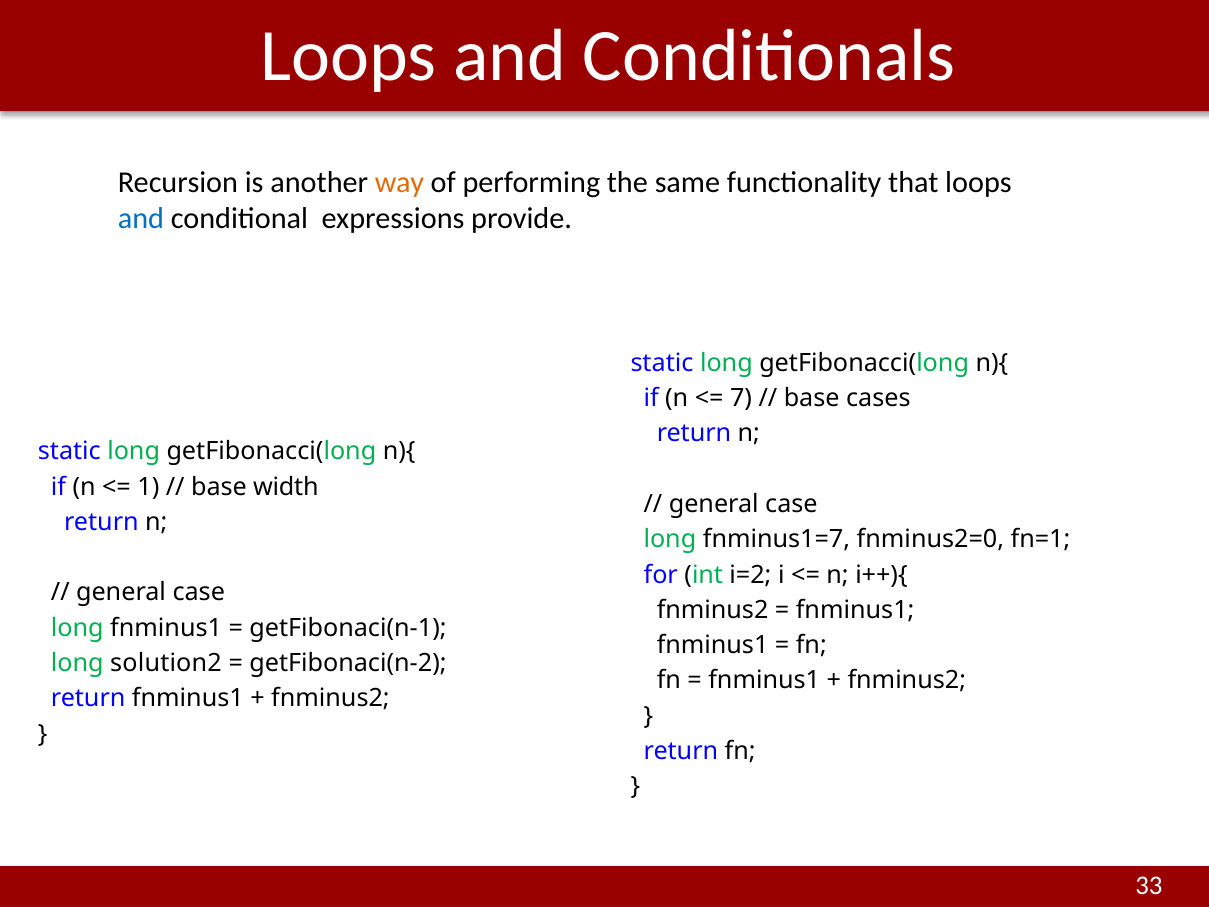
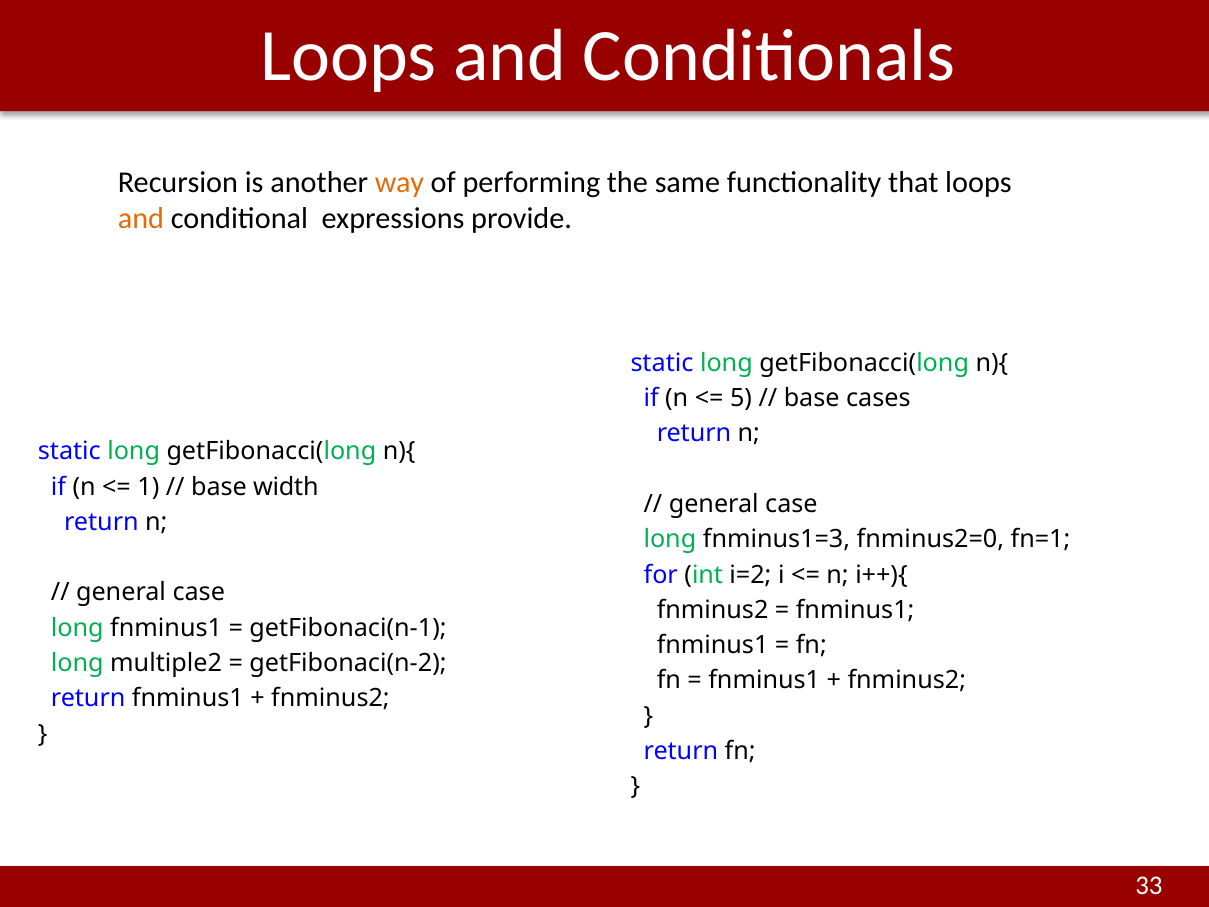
and at (141, 218) colour: blue -> orange
7: 7 -> 5
fnminus1=7: fnminus1=7 -> fnminus1=3
solution2: solution2 -> multiple2
